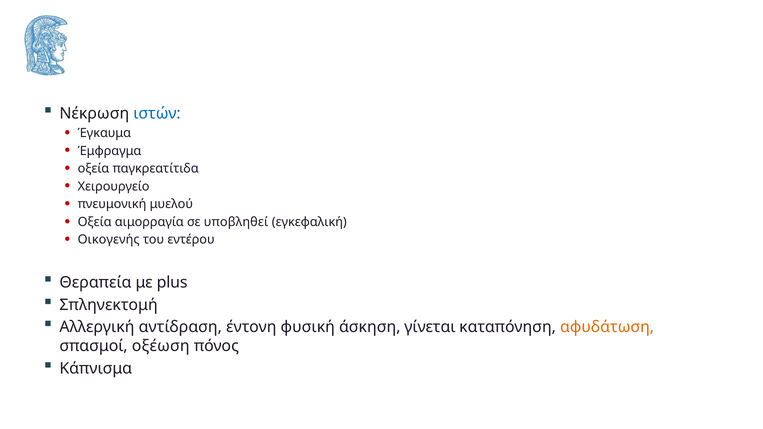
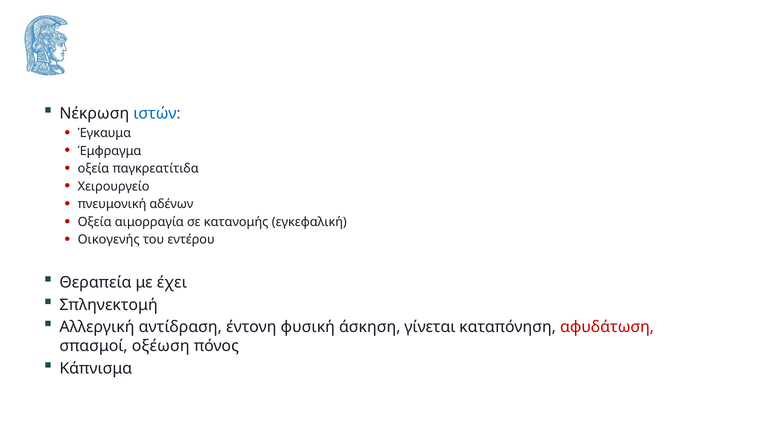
μυελού: μυελού -> αδένων
υποβληθεί: υποβληθεί -> κατανομής
plus: plus -> έχει
αφυδάτωση colour: orange -> red
